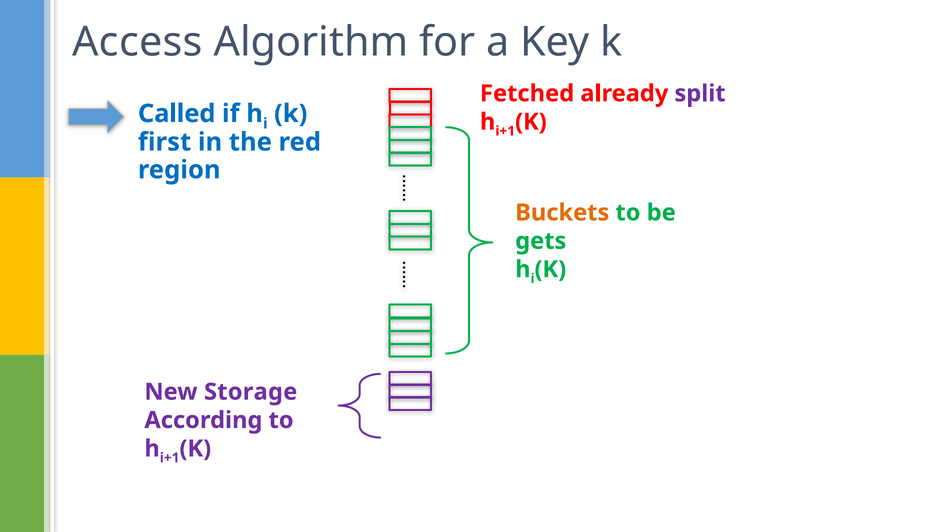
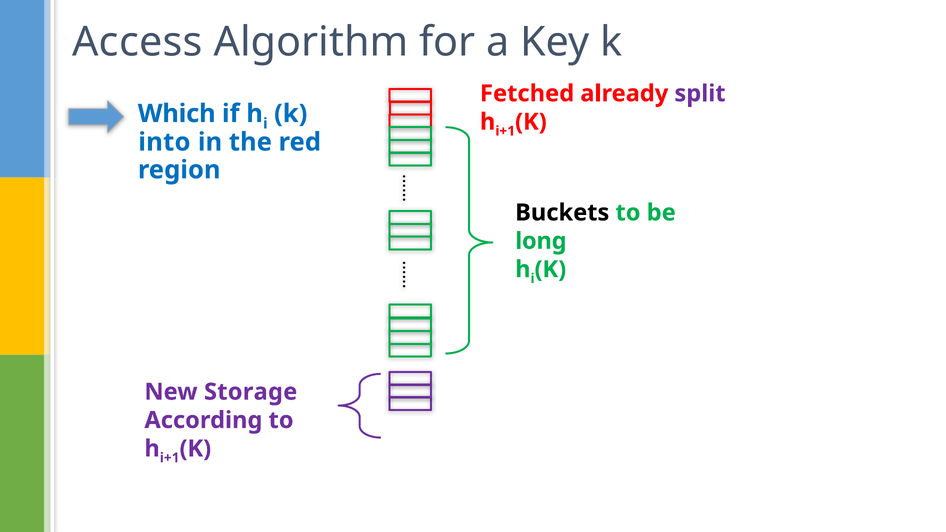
Called: Called -> Which
first: first -> into
Buckets colour: orange -> black
gets: gets -> long
